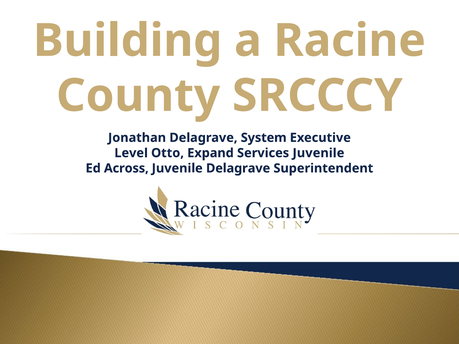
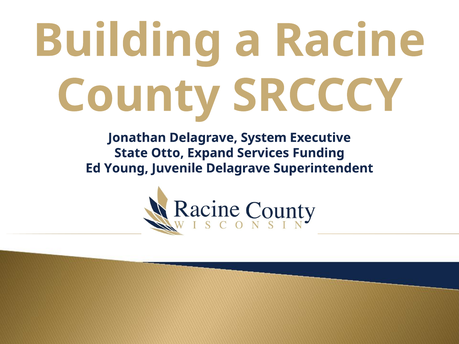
Level: Level -> State
Services Juvenile: Juvenile -> Funding
Across: Across -> Young
